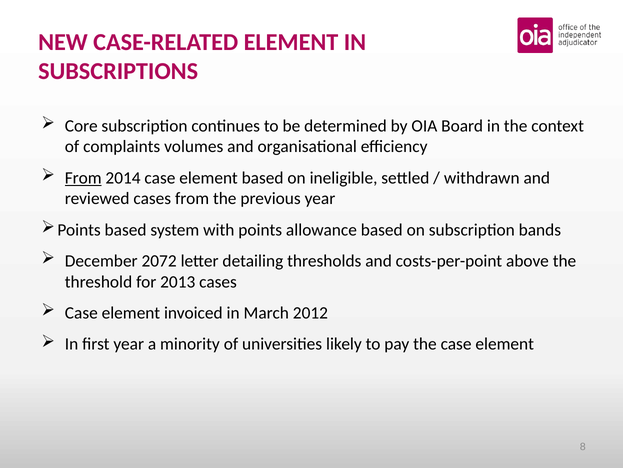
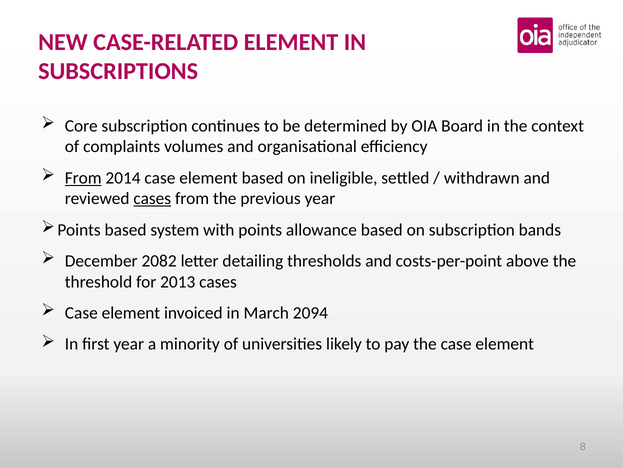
cases at (152, 198) underline: none -> present
2072: 2072 -> 2082
2012: 2012 -> 2094
